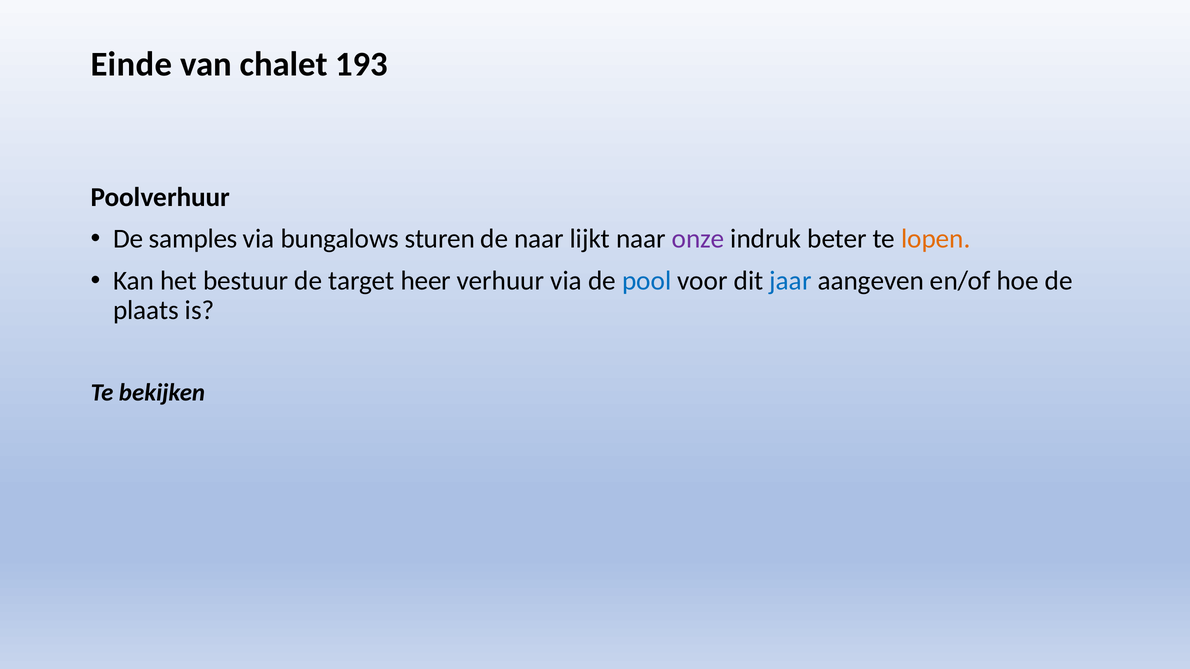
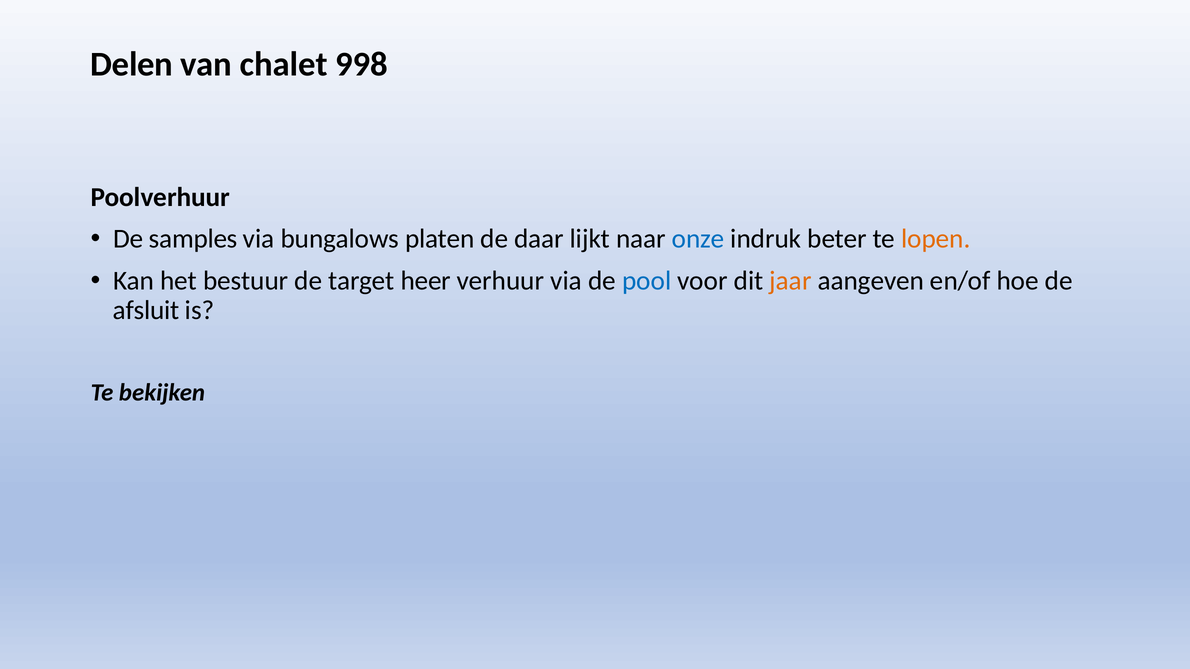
Einde: Einde -> Delen
193: 193 -> 998
sturen: sturen -> platen
de naar: naar -> daar
onze colour: purple -> blue
jaar colour: blue -> orange
plaats: plaats -> afsluit
